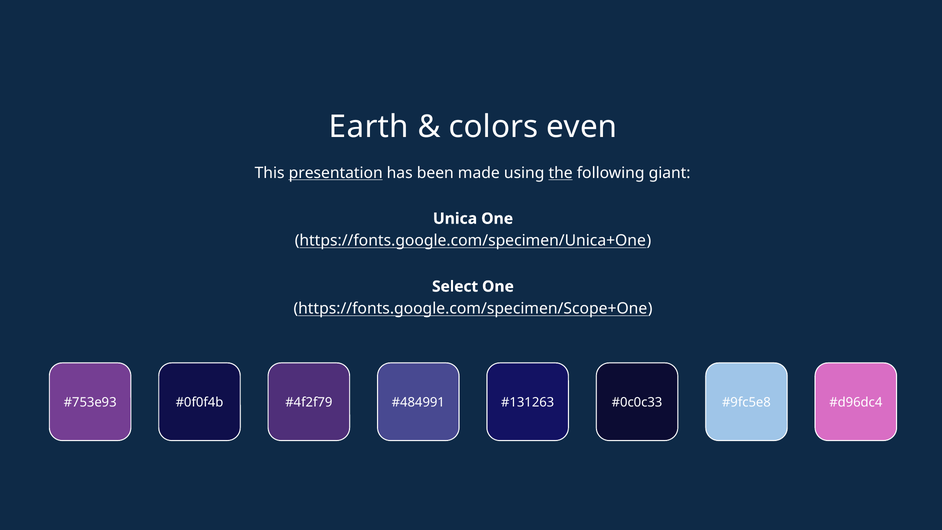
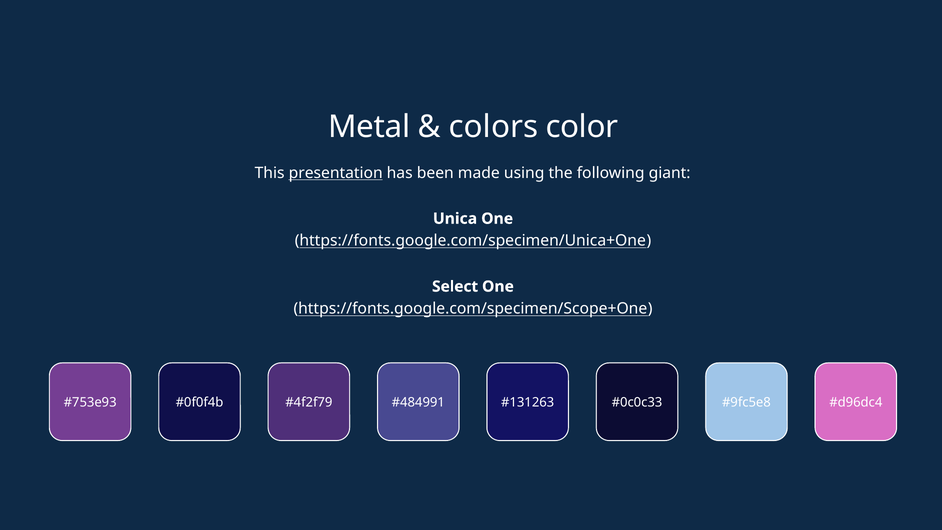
Earth: Earth -> Metal
even: even -> color
the underline: present -> none
